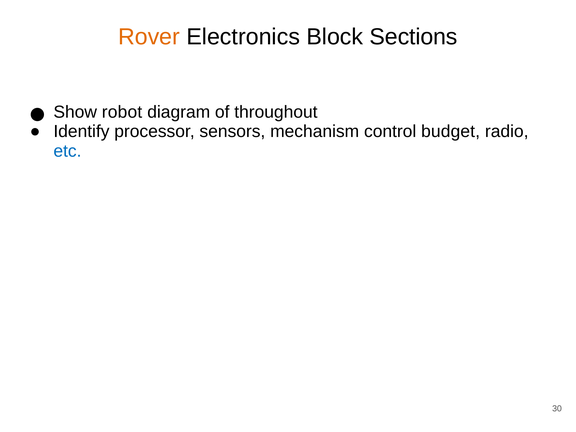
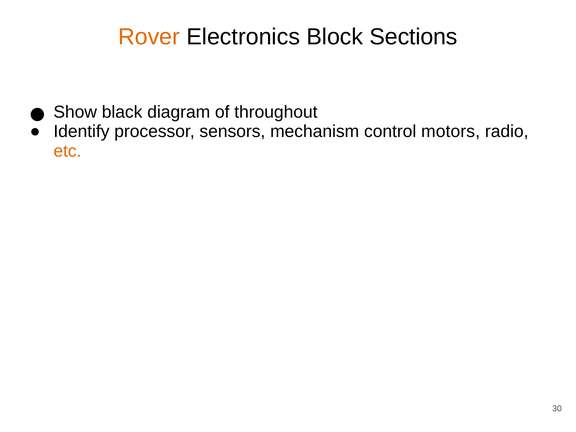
robot: robot -> black
budget: budget -> motors
etc colour: blue -> orange
